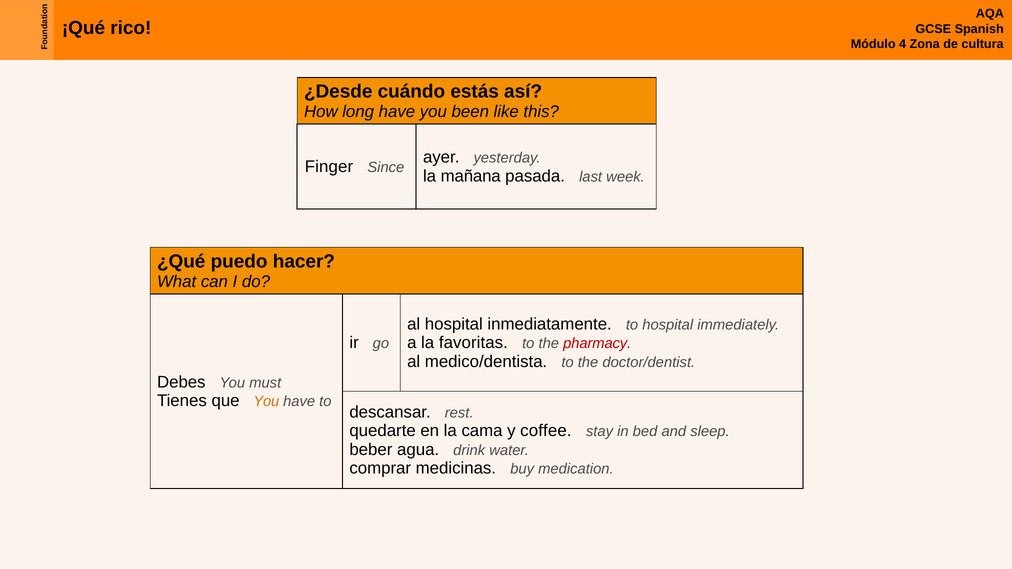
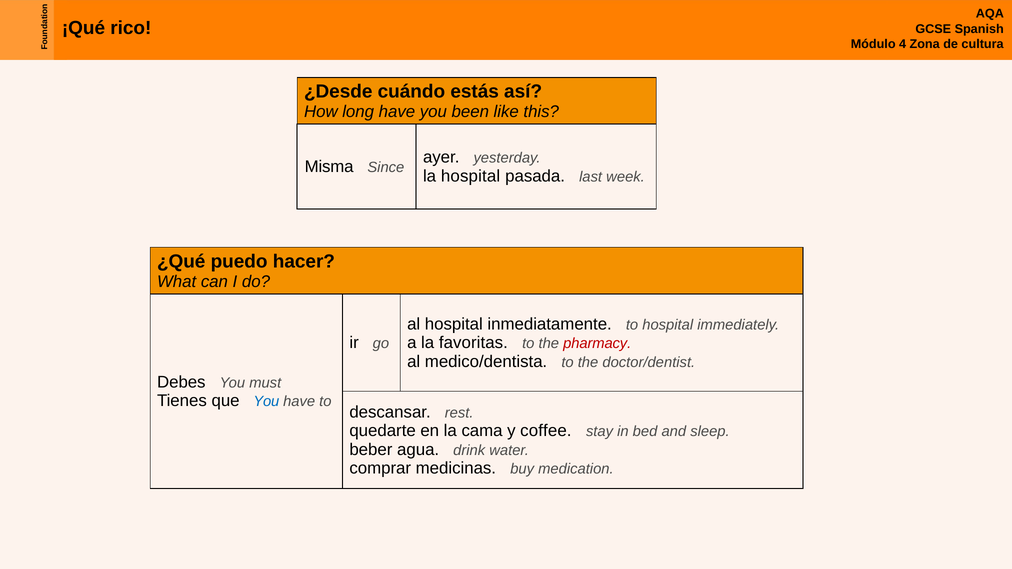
Finger: Finger -> Misma
la mañana: mañana -> hospital
You at (266, 402) colour: orange -> blue
